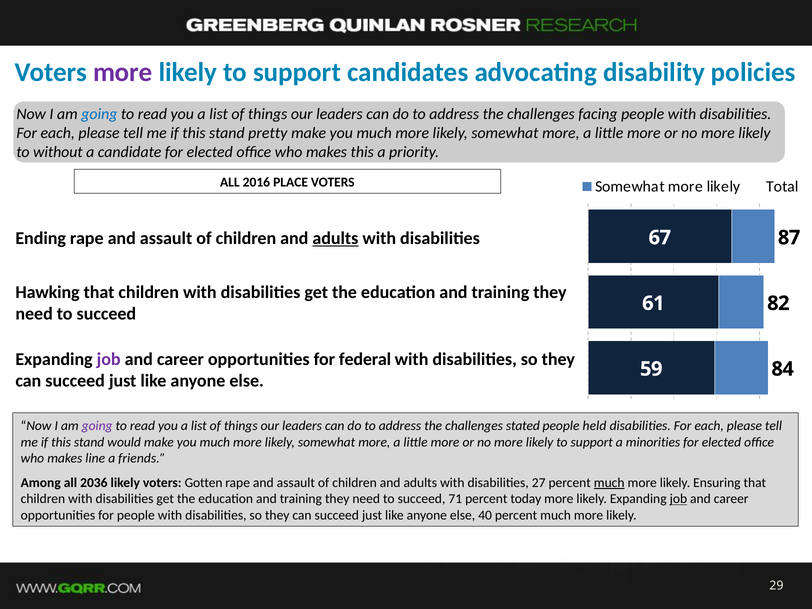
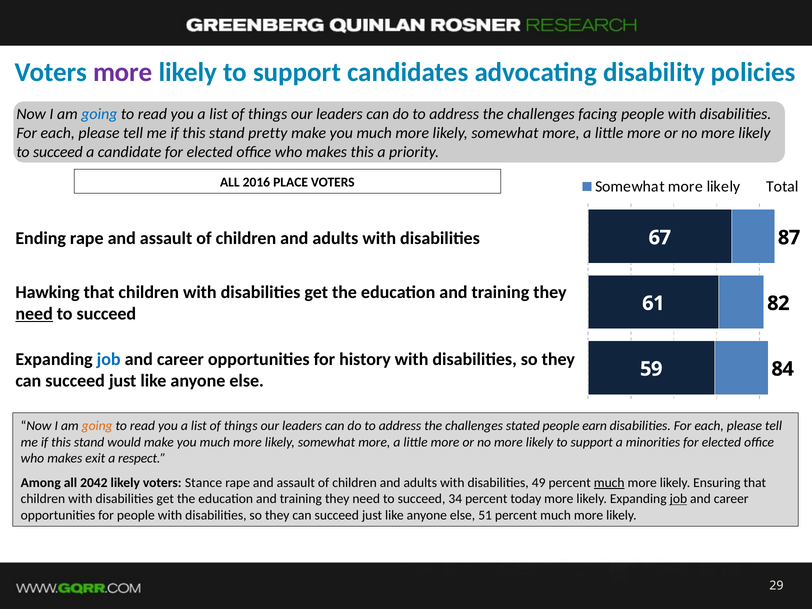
without at (58, 152): without -> succeed
adults at (335, 238) underline: present -> none
need at (34, 314) underline: none -> present
job at (109, 359) colour: purple -> blue
federal: federal -> history
going at (97, 426) colour: purple -> orange
held: held -> earn
line: line -> exit
friends: friends -> respect
2036: 2036 -> 2042
Gotten: Gotten -> Stance
27: 27 -> 49
71: 71 -> 34
40: 40 -> 51
